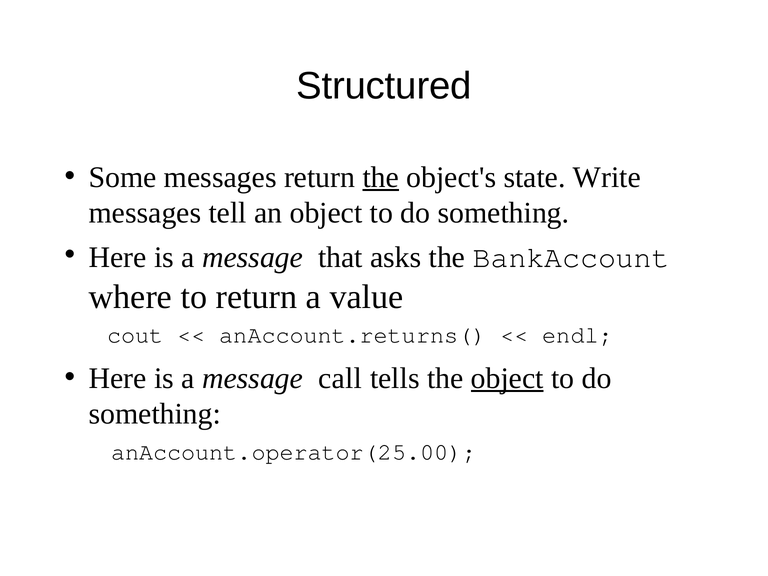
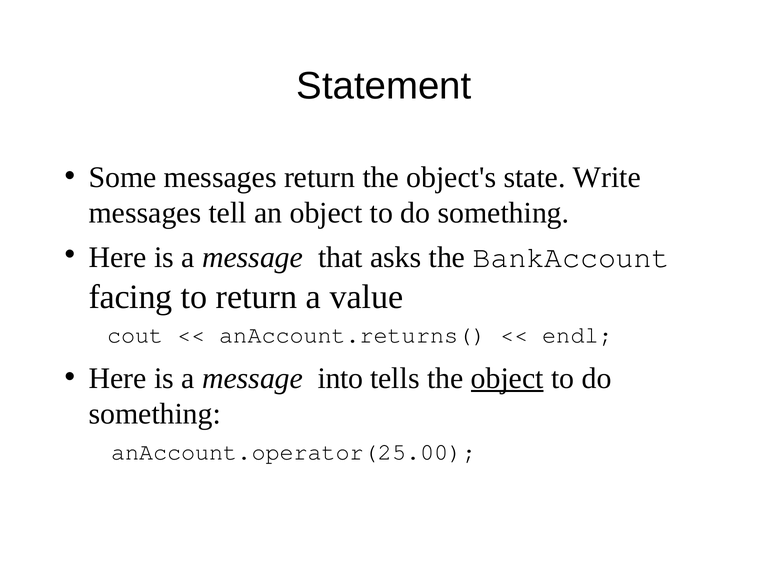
Structured: Structured -> Statement
the at (381, 177) underline: present -> none
where: where -> facing
call: call -> into
